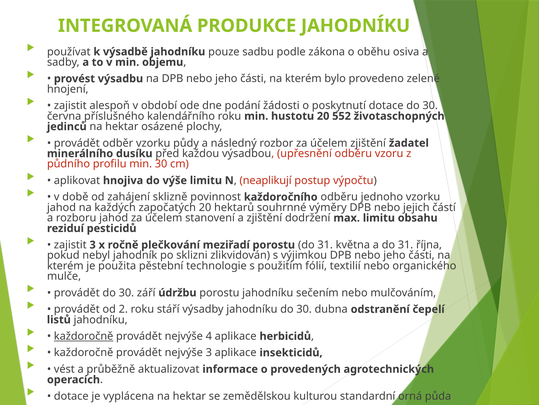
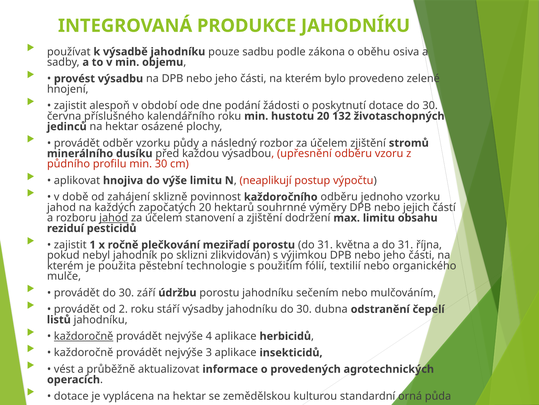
552: 552 -> 132
žadatel: žadatel -> stromů
jahod at (114, 218) underline: none -> present
zajistit 3: 3 -> 1
